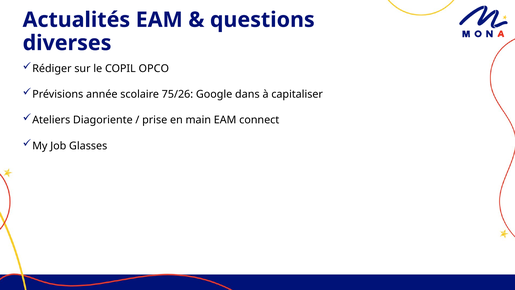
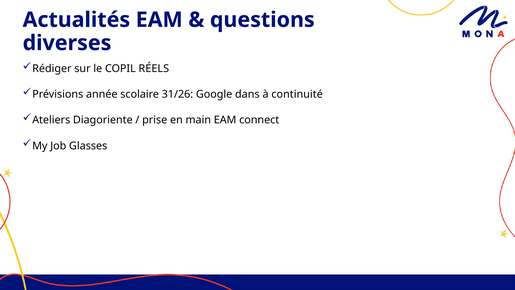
OPCO: OPCO -> RÉELS
75/26: 75/26 -> 31/26
capitaliser: capitaliser -> continuité
